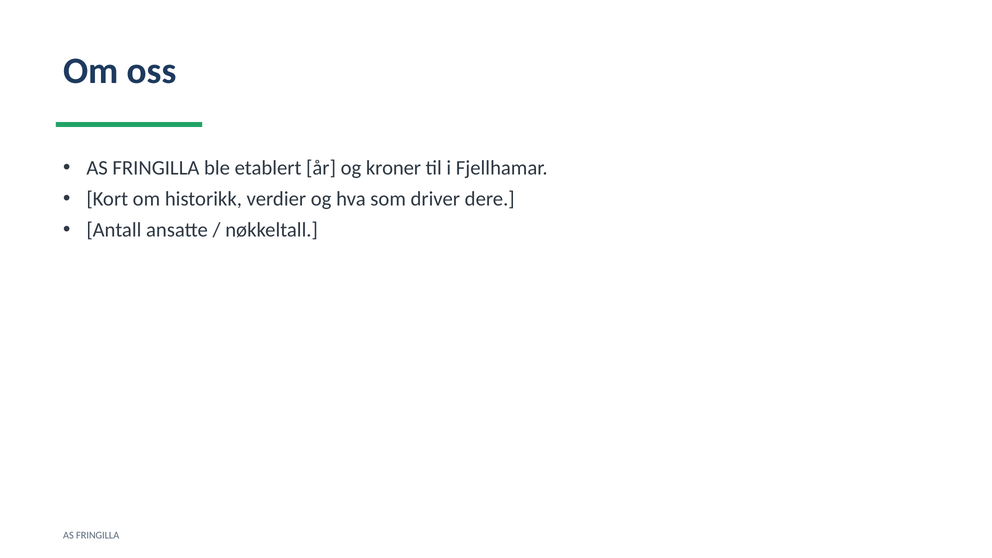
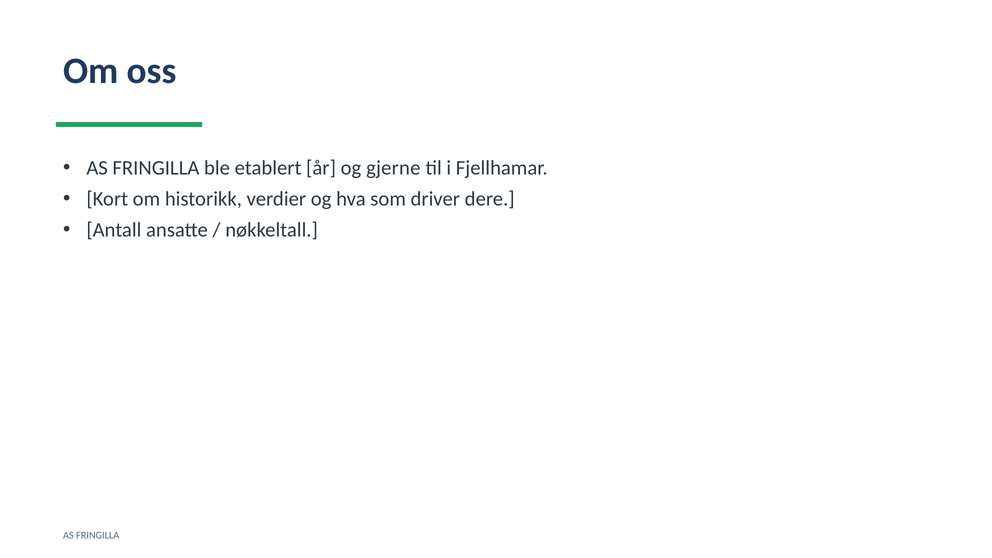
kroner: kroner -> gjerne
